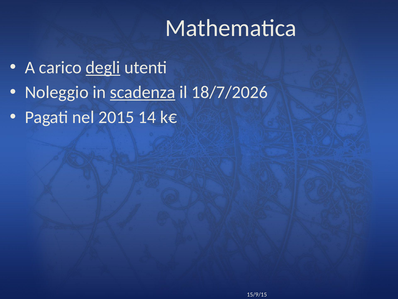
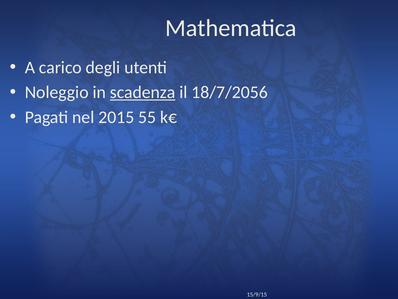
degli underline: present -> none
18/7/2026: 18/7/2026 -> 18/7/2056
14: 14 -> 55
